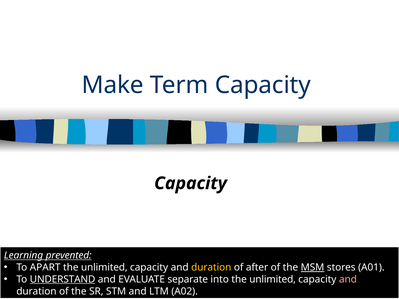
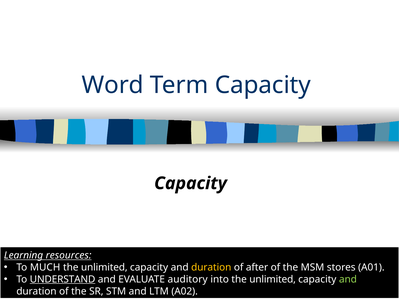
Make: Make -> Word
prevented: prevented -> resources
APART: APART -> MUCH
MSM underline: present -> none
separate: separate -> auditory
and at (348, 280) colour: pink -> light green
